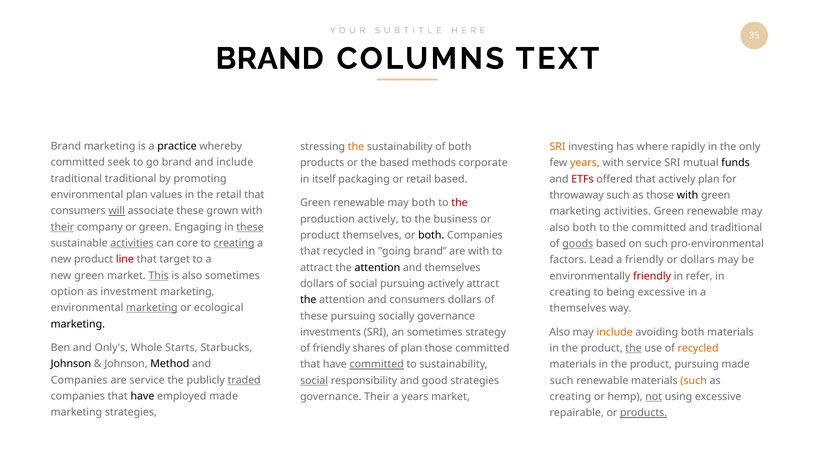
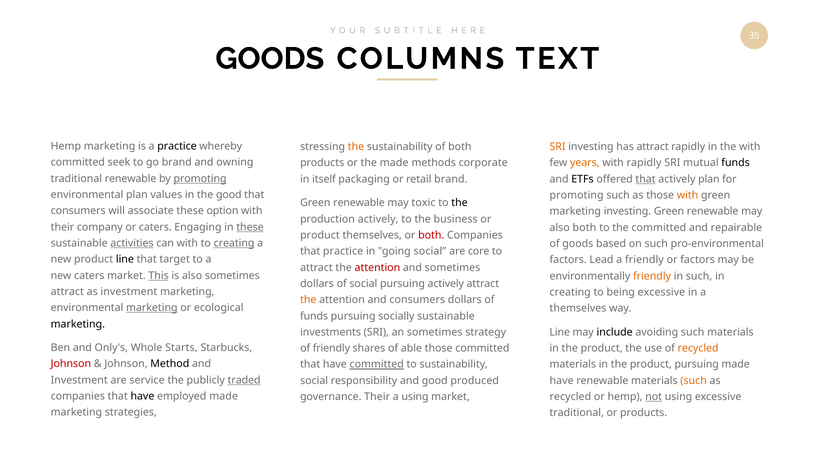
BRAND at (270, 59): BRAND -> GOODS
Brand at (66, 146): Brand -> Hemp
has where: where -> attract
the only: only -> with
and include: include -> owning
with service: service -> rapidly
the based: based -> made
traditional traditional: traditional -> renewable
promoting at (200, 178) underline: none -> present
ETFs colour: red -> black
that at (646, 179) underline: none -> present
retail based: based -> brand
the retail: retail -> good
throwaway at (577, 195): throwaway -> promoting
with at (688, 195) colour: black -> orange
may both: both -> toxic
the at (460, 203) colour: red -> black
will underline: present -> none
grown: grown -> option
marketing activities: activities -> investing
their at (62, 227) underline: present -> none
or green: green -> caters
and traditional: traditional -> repairable
both at (431, 235) colour: black -> red
can core: core -> with
goods at (578, 243) underline: present -> none
that recycled: recycled -> practice
going brand: brand -> social
are with: with -> core
line at (125, 259) colour: red -> black
or dollars: dollars -> factors
attention at (377, 267) colour: black -> red
and themselves: themselves -> sometimes
new green: green -> caters
friendly at (652, 276) colour: red -> orange
in refer: refer -> such
option at (67, 291): option -> attract
the at (308, 300) colour: black -> orange
these at (314, 316): these -> funds
socially governance: governance -> sustainable
Also at (560, 332): Also -> Line
include at (615, 332) colour: orange -> black
avoiding both: both -> such
of plan: plan -> able
the at (634, 348) underline: present -> none
Johnson at (71, 364) colour: black -> red
Companies at (79, 380): Companies -> Investment
social at (314, 380) underline: present -> none
good strategies: strategies -> produced
such at (562, 380): such -> have
a years: years -> using
creating at (570, 396): creating -> recycled
repairable at (577, 413): repairable -> traditional
products at (644, 413) underline: present -> none
